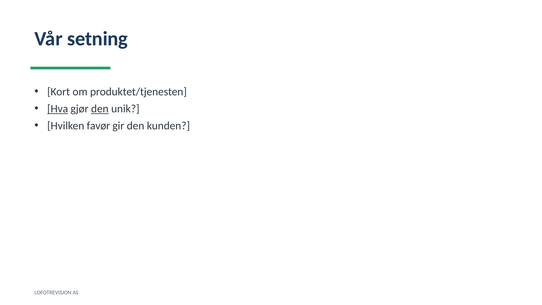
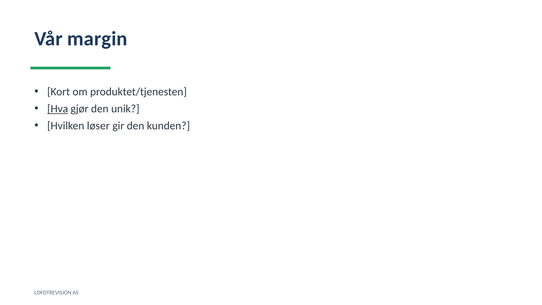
setning: setning -> margin
den at (100, 109) underline: present -> none
favør: favør -> løser
